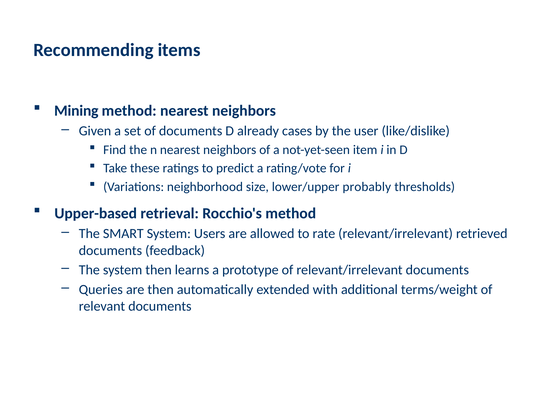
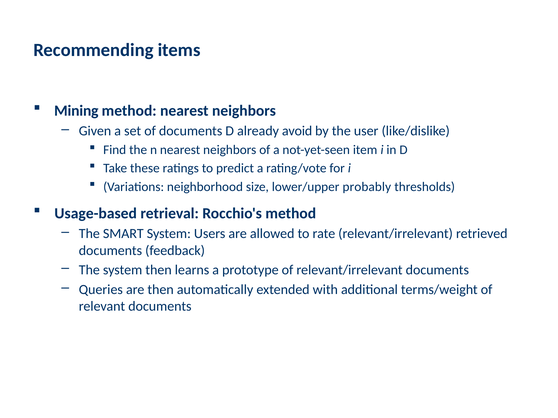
cases: cases -> avoid
Upper-based: Upper-based -> Usage-based
